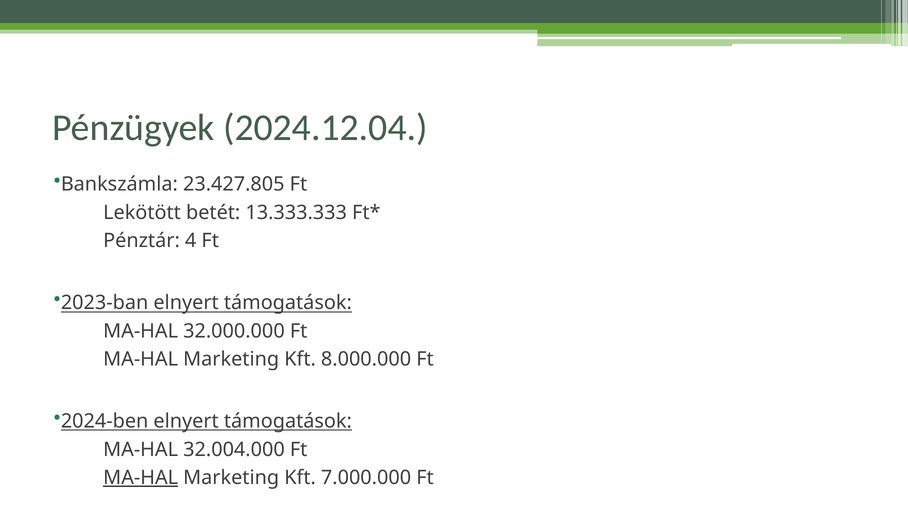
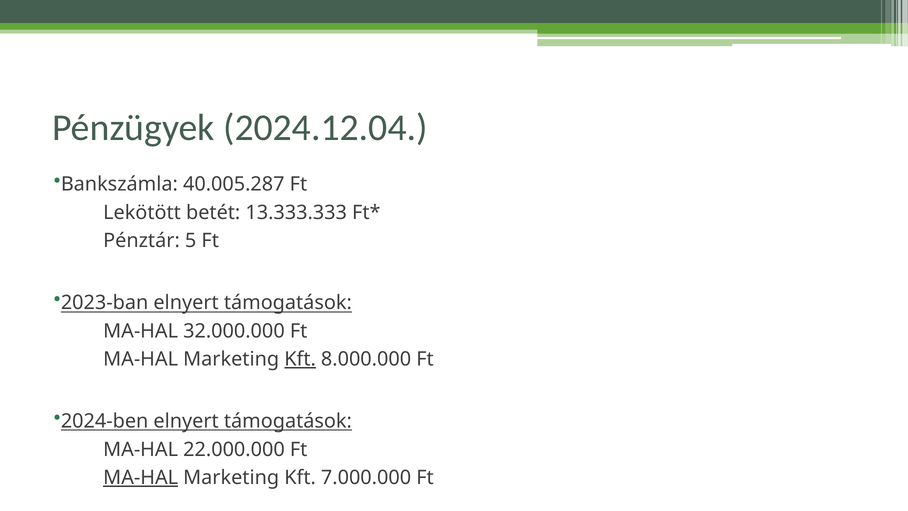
23.427.805: 23.427.805 -> 40.005.287
4: 4 -> 5
Kft at (300, 359) underline: none -> present
32.004.000: 32.004.000 -> 22.000.000
